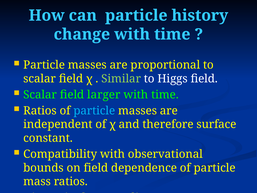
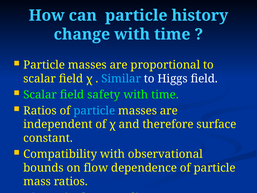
Similar colour: light green -> light blue
larger: larger -> safety
on field: field -> flow
